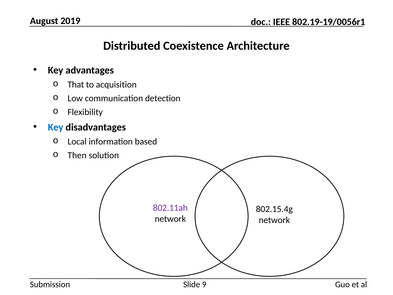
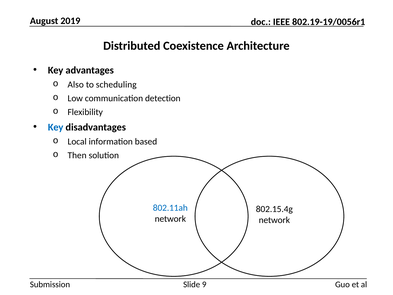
That: That -> Also
acquisition: acquisition -> scheduling
802.11ah colour: purple -> blue
